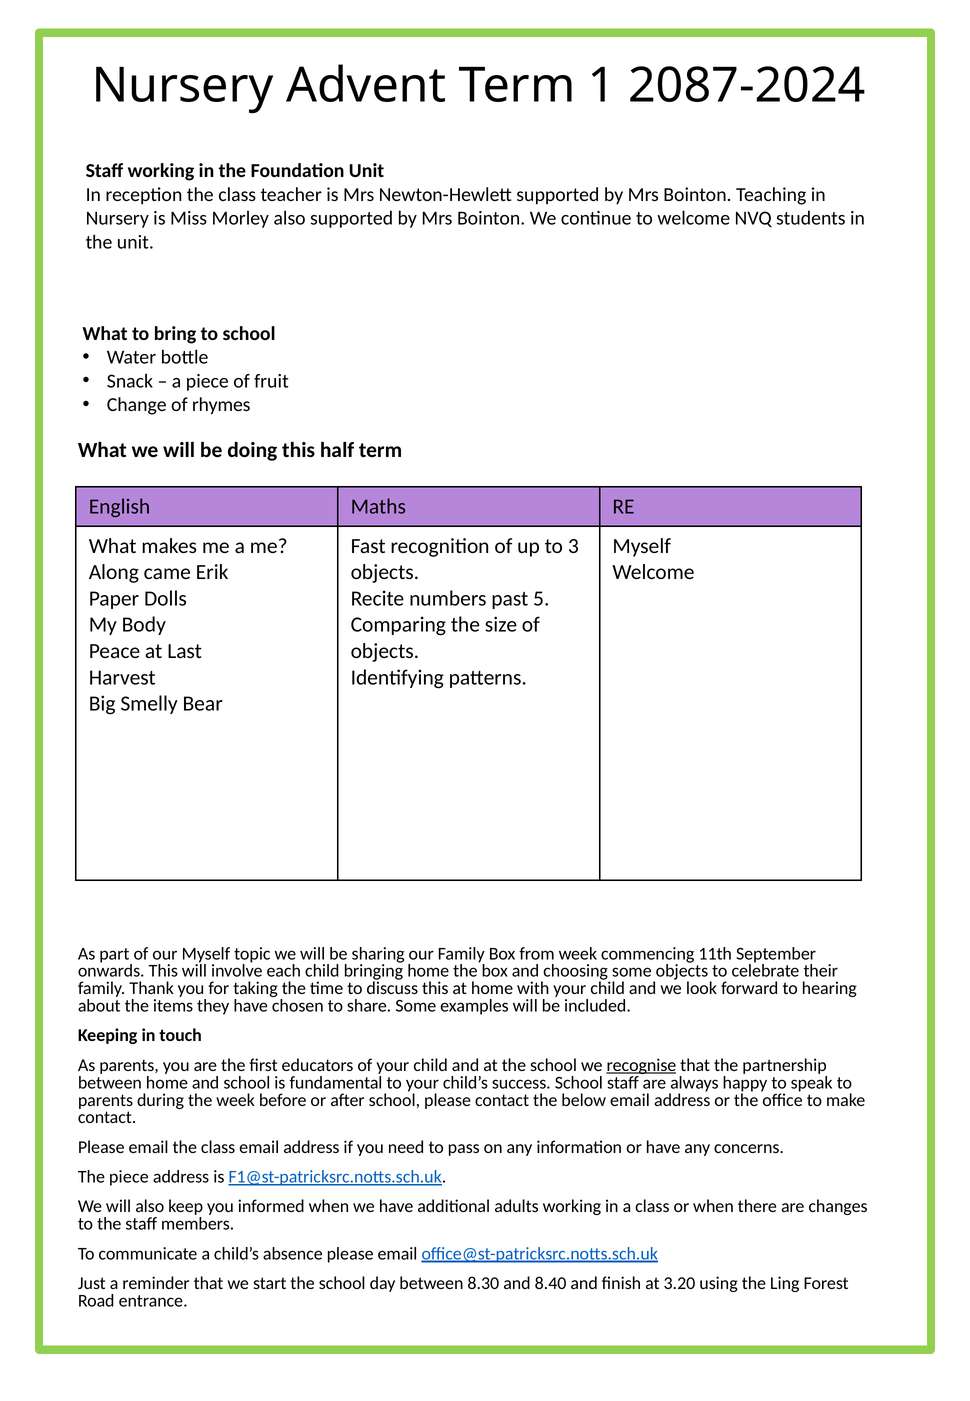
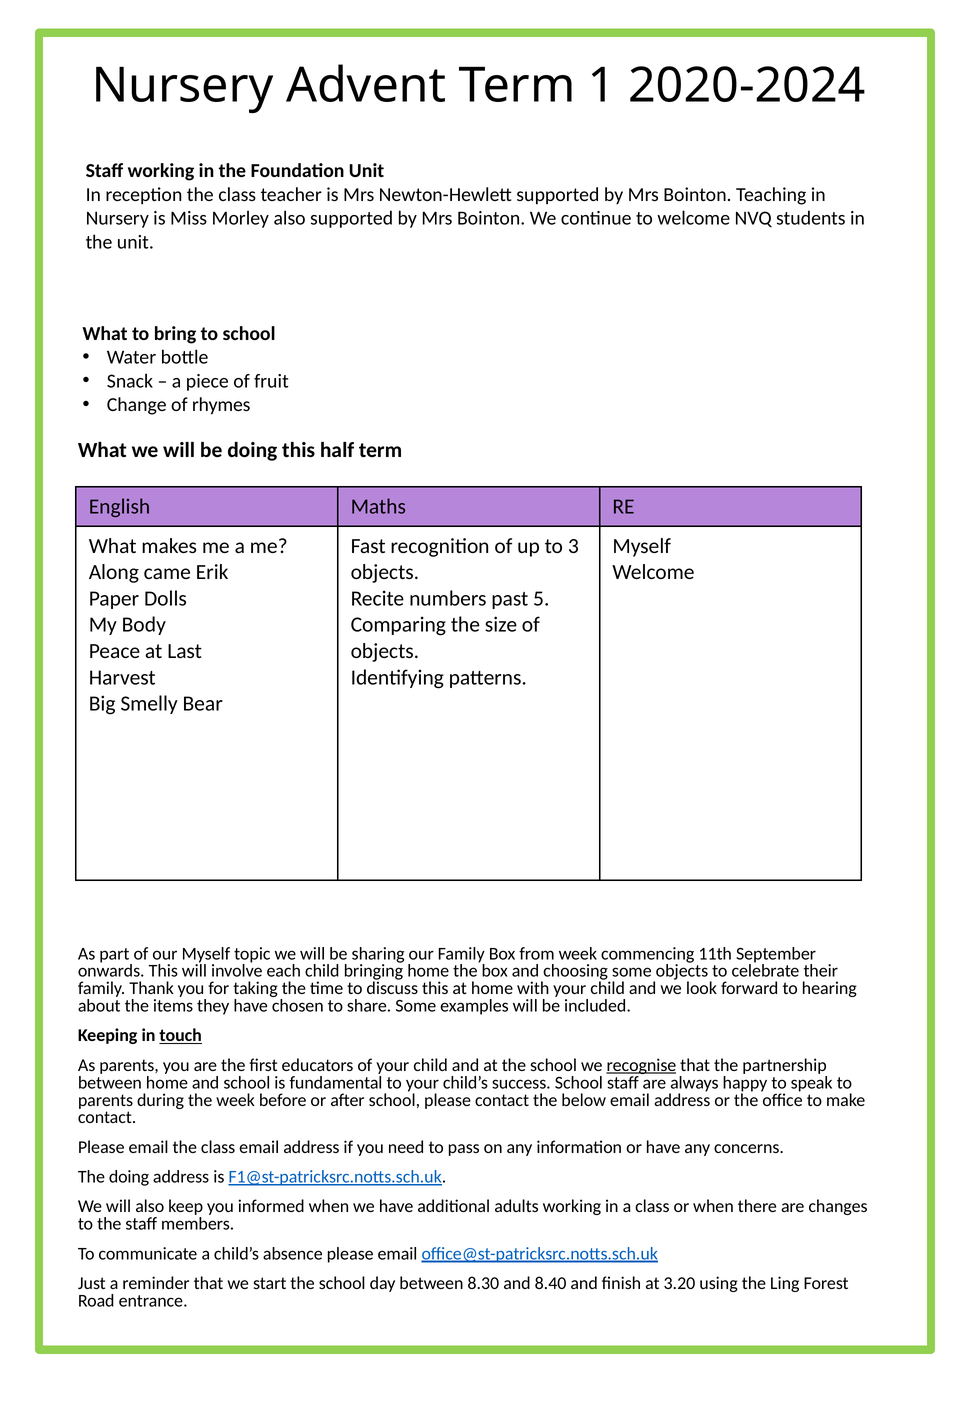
2087-2024: 2087-2024 -> 2020-2024
touch underline: none -> present
The piece: piece -> doing
